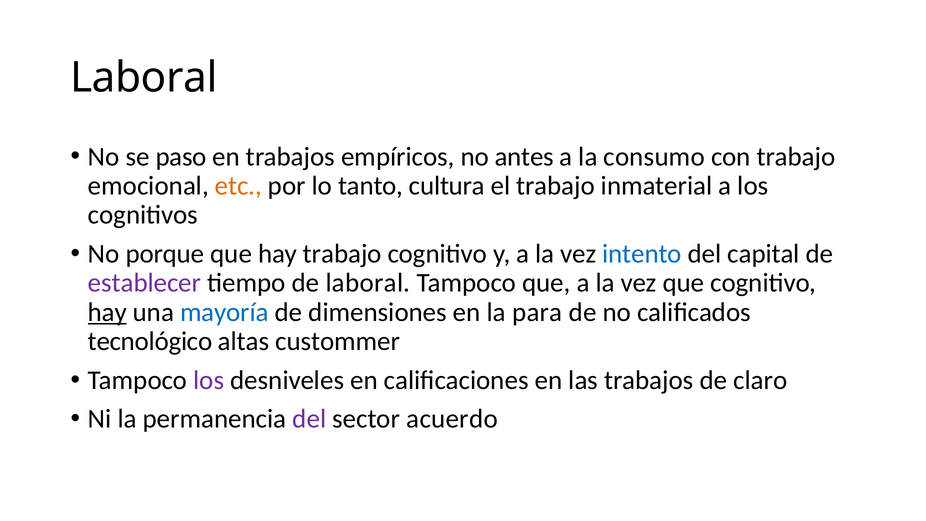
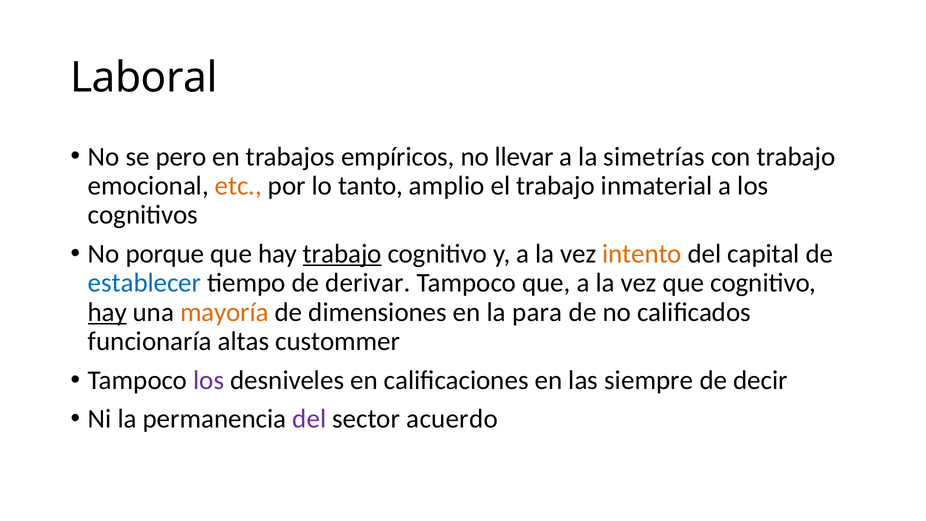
paso: paso -> pero
antes: antes -> llevar
consumo: consumo -> simetrías
cultura: cultura -> amplio
trabajo at (342, 254) underline: none -> present
intento colour: blue -> orange
establecer colour: purple -> blue
de laboral: laboral -> derivar
mayoría colour: blue -> orange
tecnológico: tecnológico -> funcionaría
las trabajos: trabajos -> siempre
claro: claro -> decir
